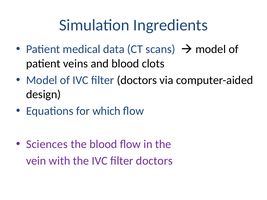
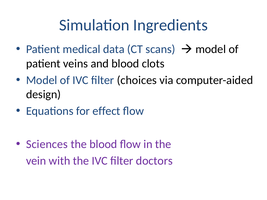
of IVC filter doctors: doctors -> choices
which: which -> effect
